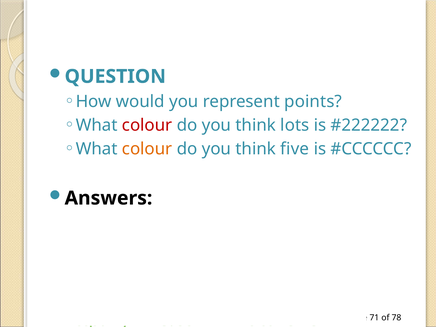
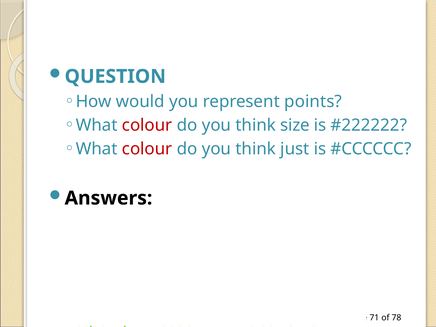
lots: lots -> size
colour at (147, 149) colour: orange -> red
five: five -> just
